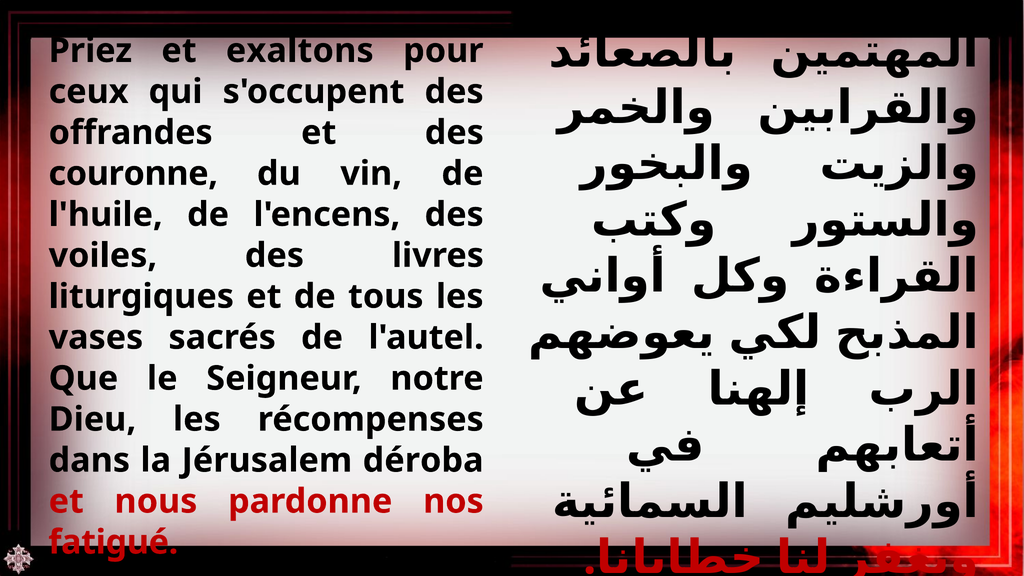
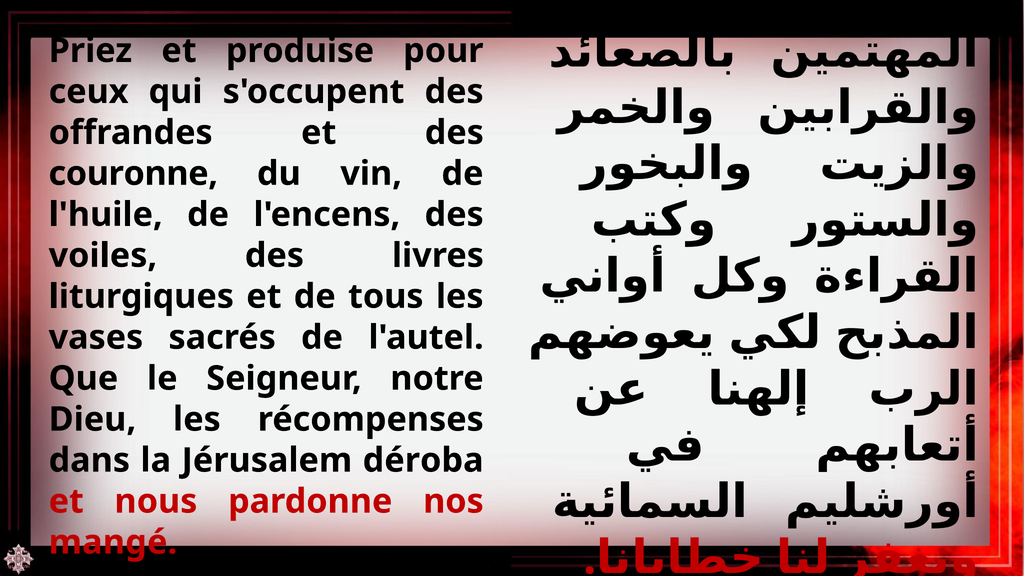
exaltons: exaltons -> produise
fatigué: fatigué -> mangé
